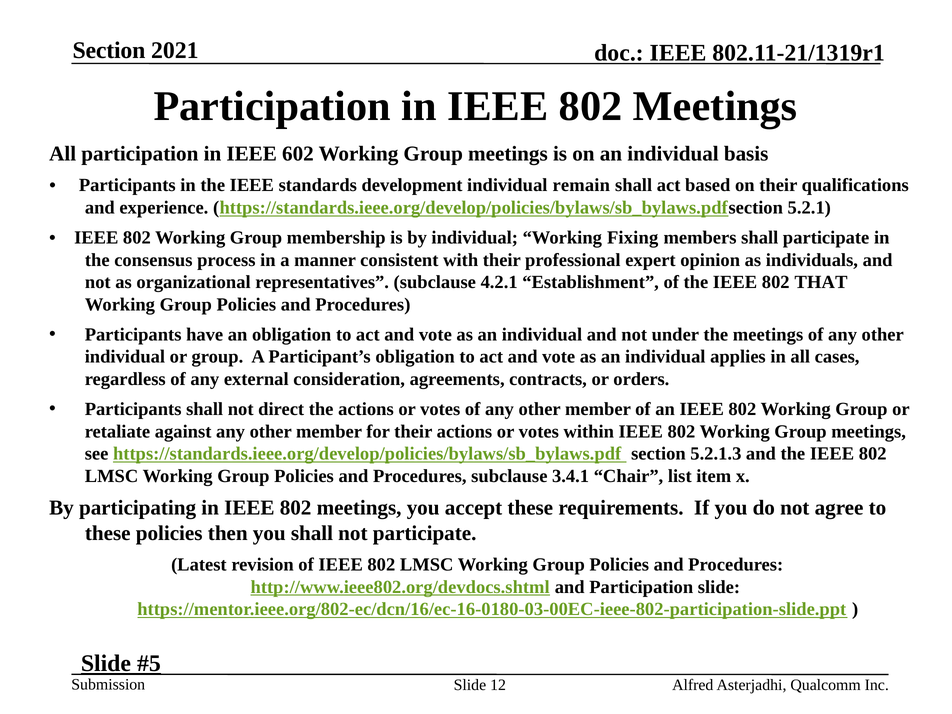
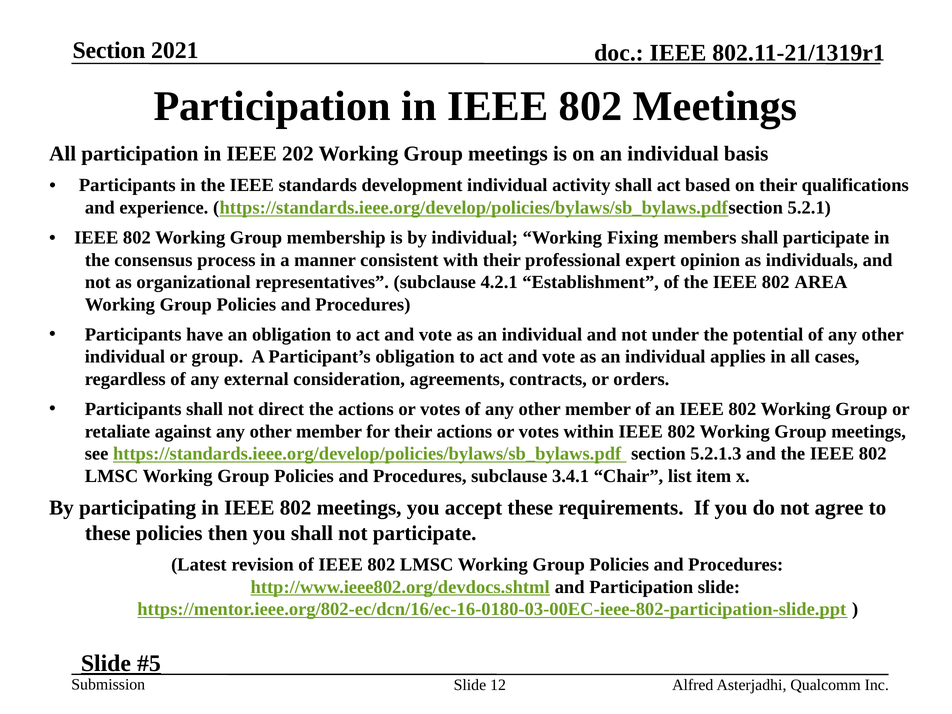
602: 602 -> 202
remain: remain -> activity
THAT: THAT -> AREA
the meetings: meetings -> potential
